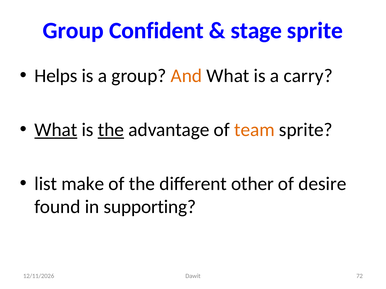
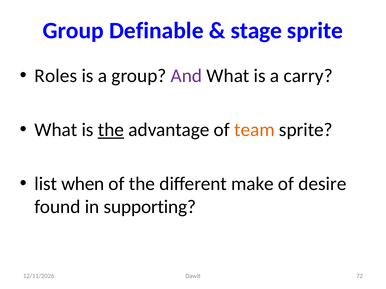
Confident: Confident -> Definable
Helps: Helps -> Roles
And colour: orange -> purple
What at (56, 130) underline: present -> none
make: make -> when
other: other -> make
